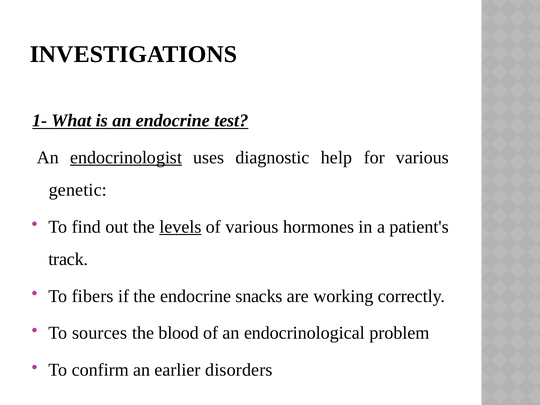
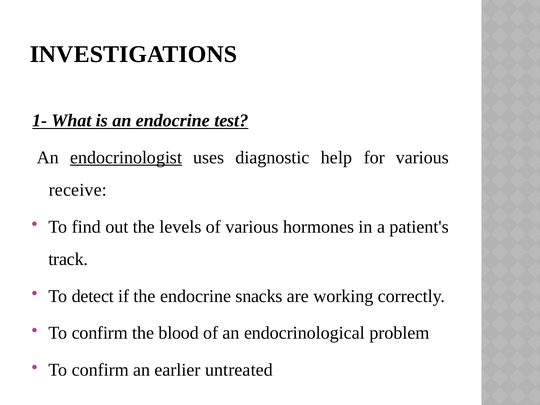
genetic: genetic -> receive
levels underline: present -> none
fibers: fibers -> detect
sources at (100, 333): sources -> confirm
disorders: disorders -> untreated
